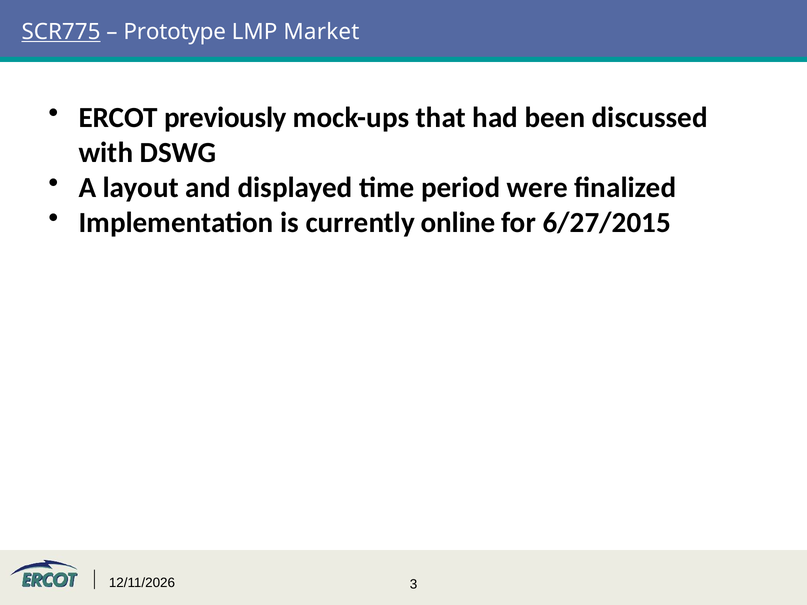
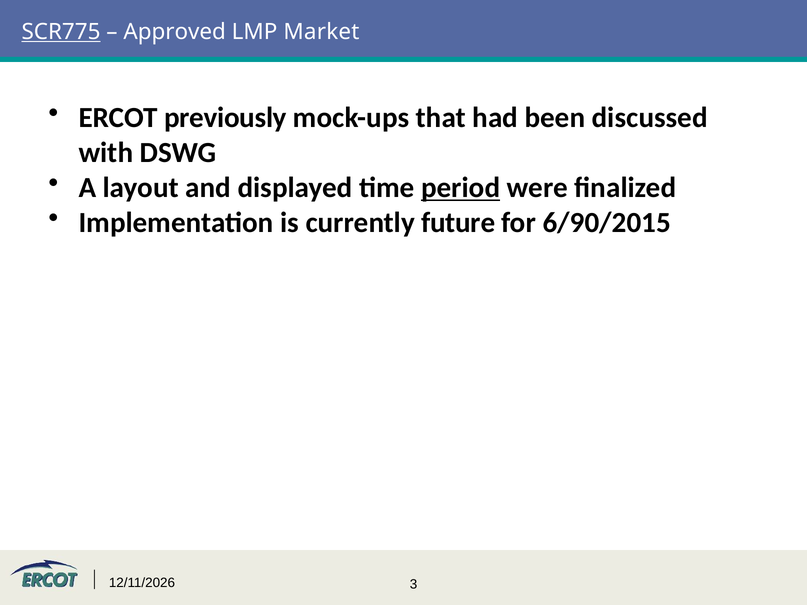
Prototype: Prototype -> Approved
period underline: none -> present
online: online -> future
6/27/2015: 6/27/2015 -> 6/90/2015
